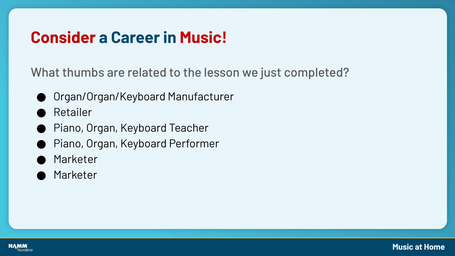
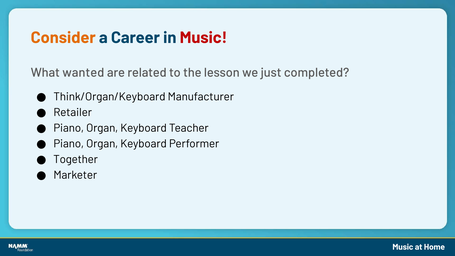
Consider colour: red -> orange
thumbs: thumbs -> wanted
Organ/Organ/Keyboard: Organ/Organ/Keyboard -> Think/Organ/Keyboard
Marketer at (76, 159): Marketer -> Together
